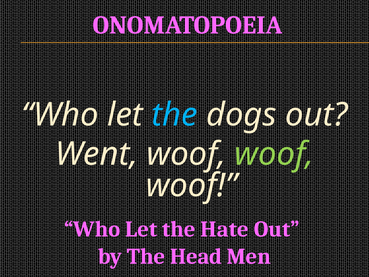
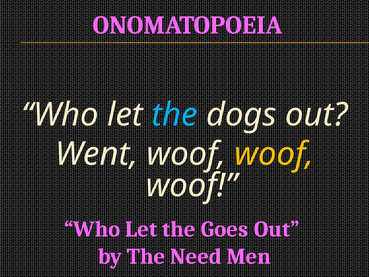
woof at (274, 154) colour: light green -> yellow
Hate: Hate -> Goes
Head: Head -> Need
